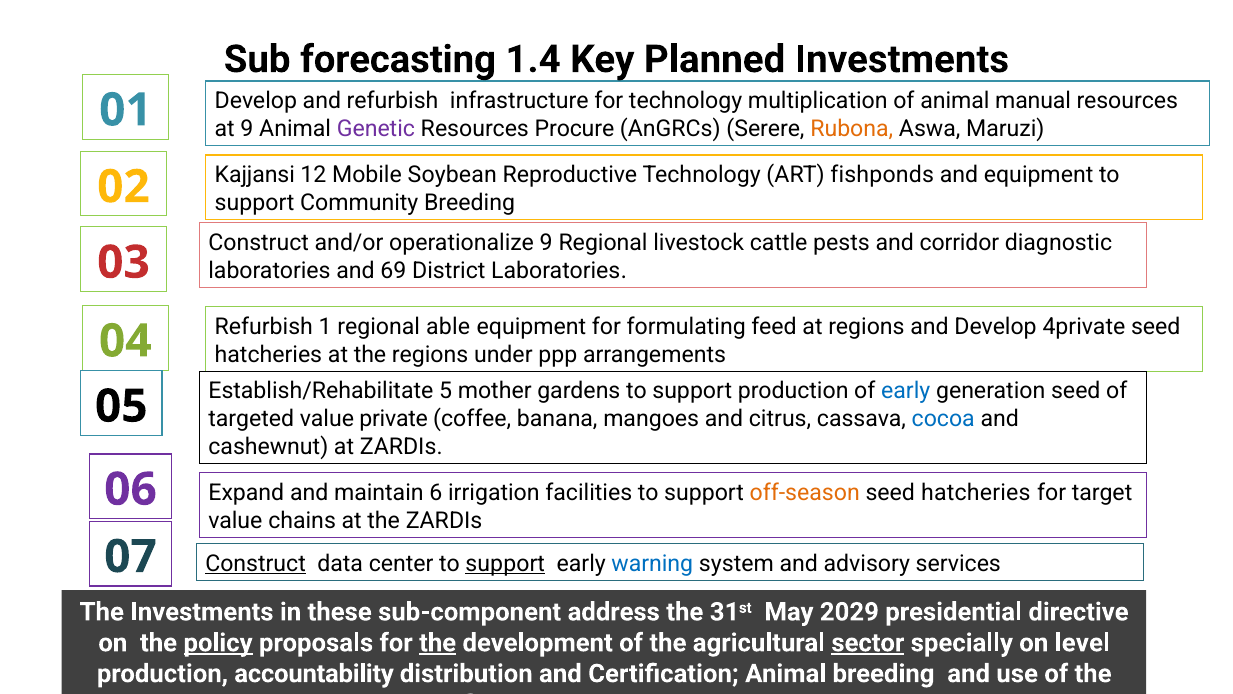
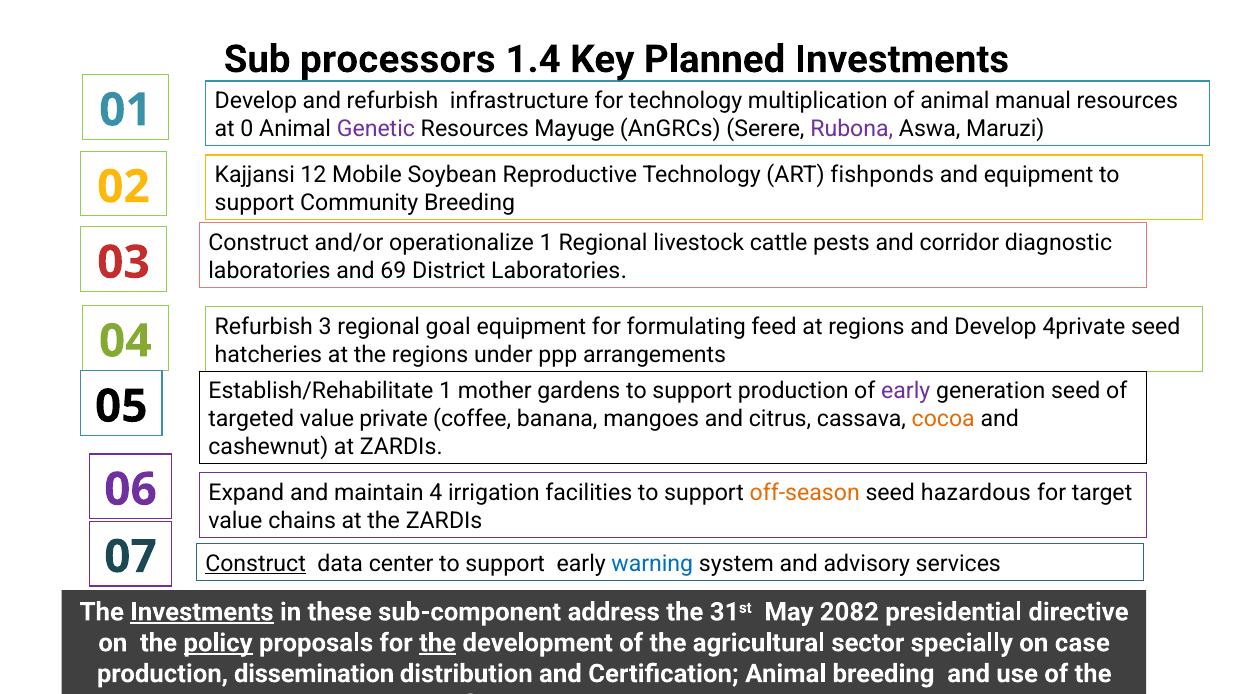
forecasting: forecasting -> processors
at 9: 9 -> 0
Procure: Procure -> Mayuge
Rubona colour: orange -> purple
operationalize 9: 9 -> 1
1: 1 -> 3
able: able -> goal
Establish/Rehabilitate 5: 5 -> 1
early at (906, 391) colour: blue -> purple
cocoa colour: blue -> orange
6: 6 -> 4
hatcheries at (976, 493): hatcheries -> hazardous
support at (505, 563) underline: present -> none
Investments at (202, 612) underline: none -> present
2029: 2029 -> 2082
sector underline: present -> none
level: level -> case
accountability: accountability -> dissemination
